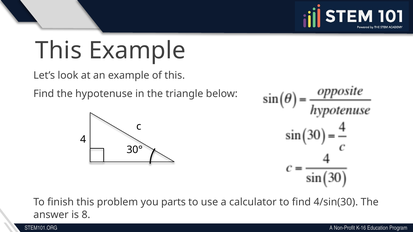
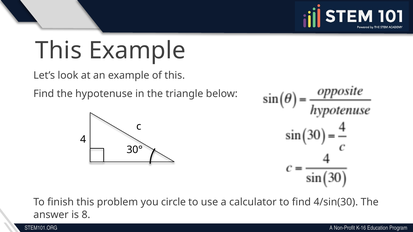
parts: parts -> circle
